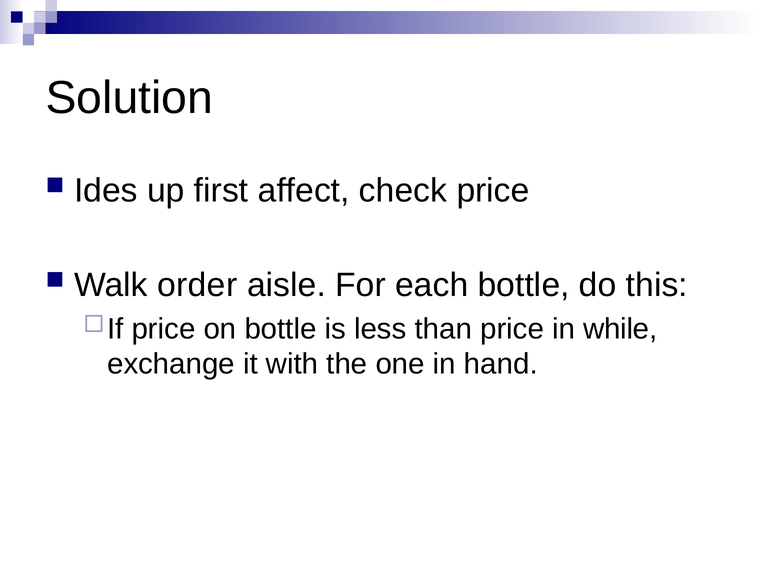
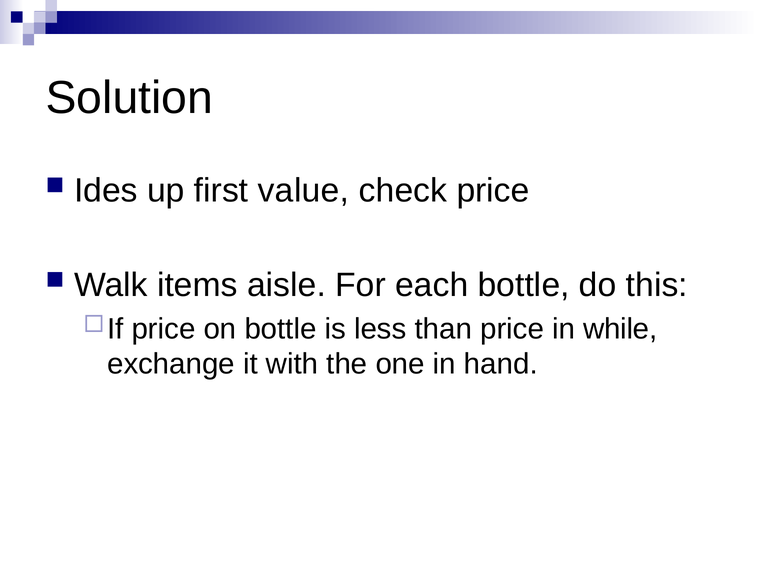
affect: affect -> value
order: order -> items
